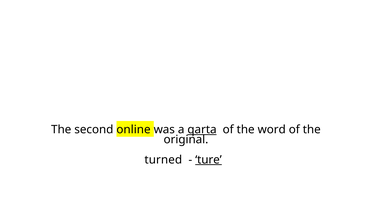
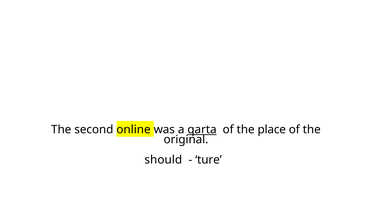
word: word -> place
turned: turned -> should
ture underline: present -> none
